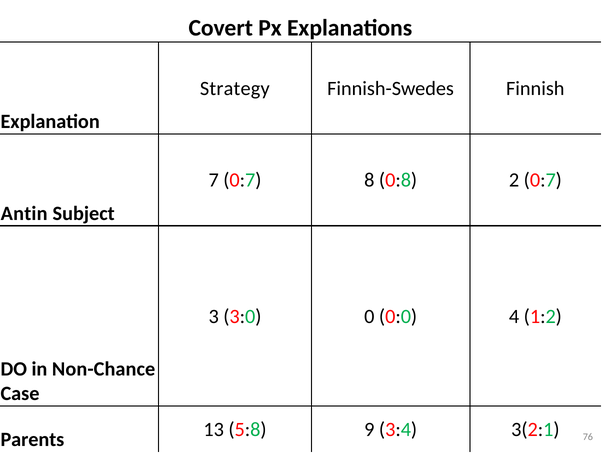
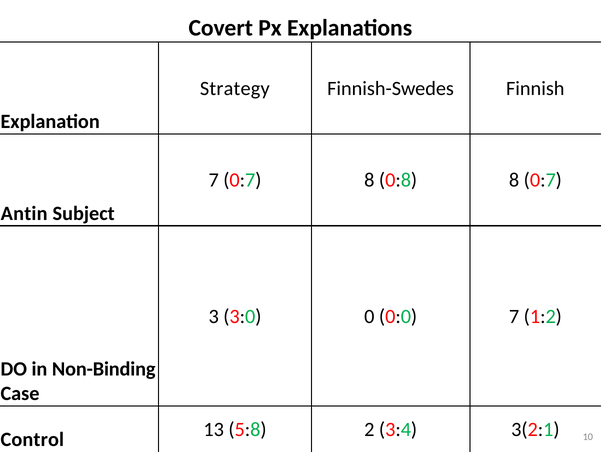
0:8 2: 2 -> 8
0:0 4: 4 -> 7
Non-Chance: Non-Chance -> Non-Binding
9: 9 -> 2
76: 76 -> 10
Parents: Parents -> Control
